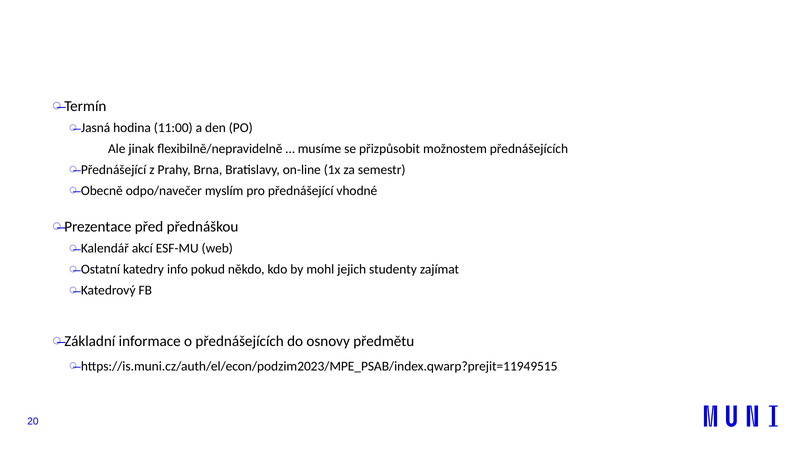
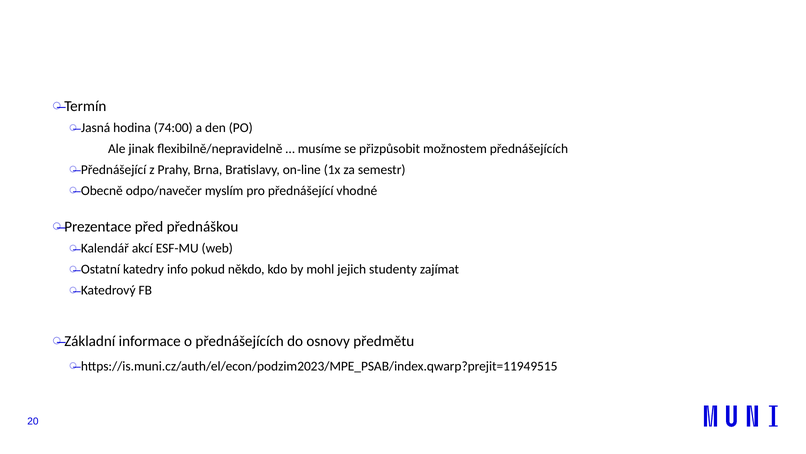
11:00: 11:00 -> 74:00
